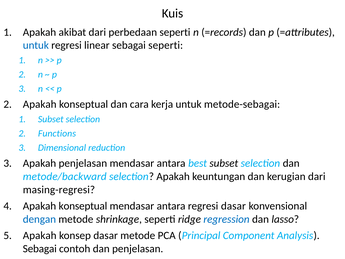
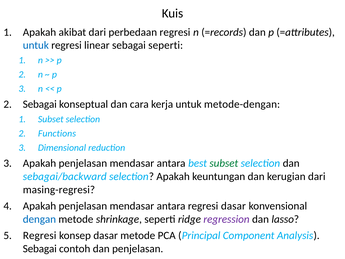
perbedaan seperti: seperti -> regresi
Apakah at (40, 104): Apakah -> Sebagai
metode-sebagai: metode-sebagai -> metode-dengan
subset at (224, 163) colour: black -> green
metode/backward: metode/backward -> sebagai/backward
konseptual at (83, 206): konseptual -> penjelasan
regression colour: blue -> purple
Apakah at (40, 235): Apakah -> Regresi
